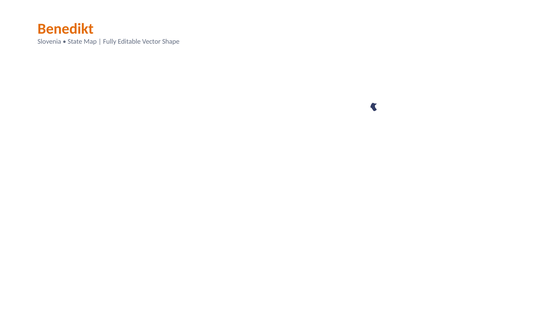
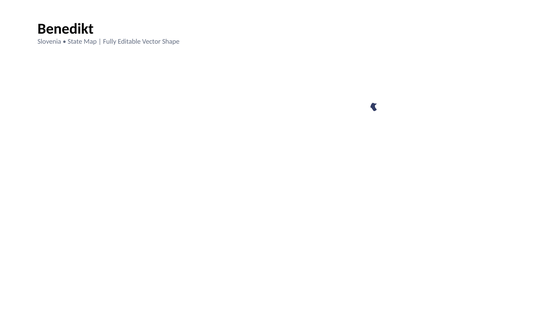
Benedikt colour: orange -> black
